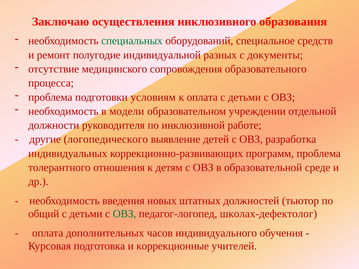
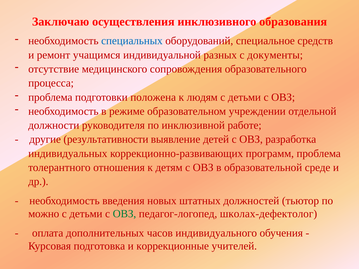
специальных colour: green -> blue
полугодие: полугодие -> учащимся
условиям: условиям -> положена
к оплата: оплата -> людям
модели: модели -> режиме
логопедического: логопедического -> результативности
общий: общий -> можно
